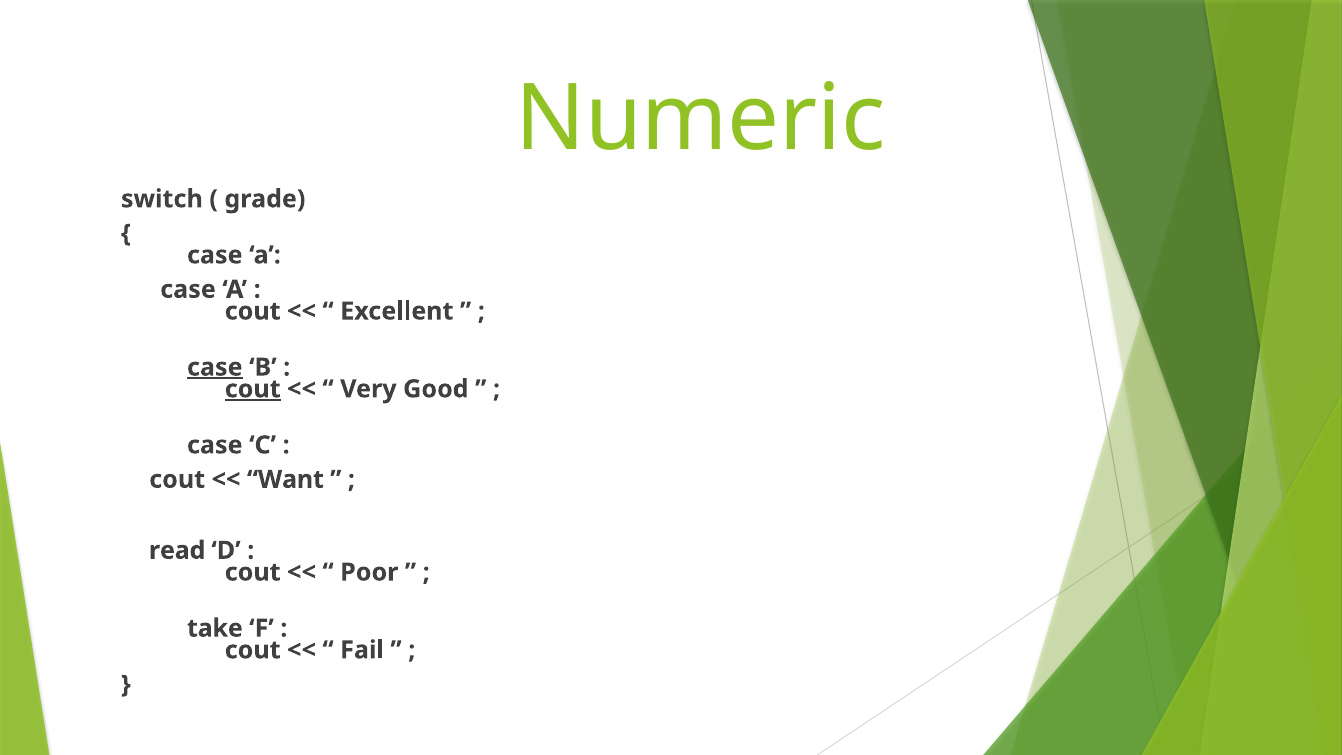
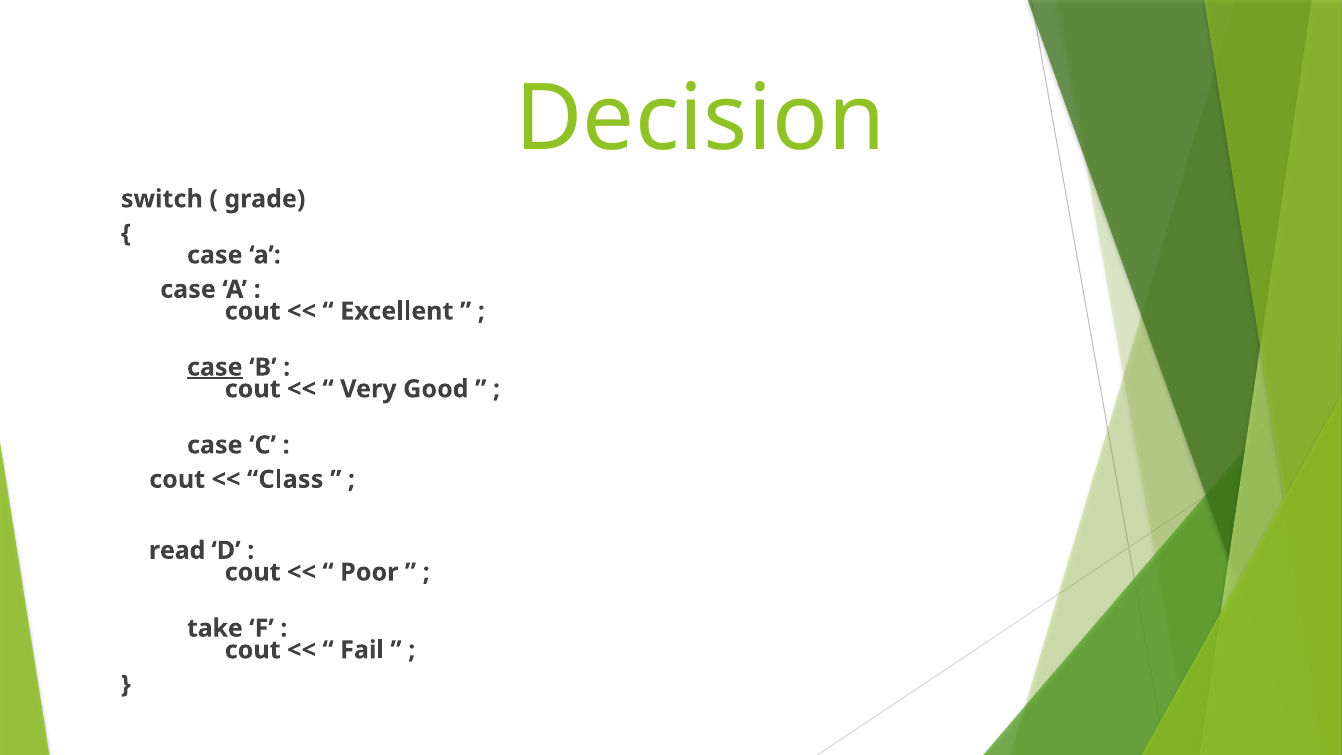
Numeric: Numeric -> Decision
cout at (253, 389) underline: present -> none
Want: Want -> Class
